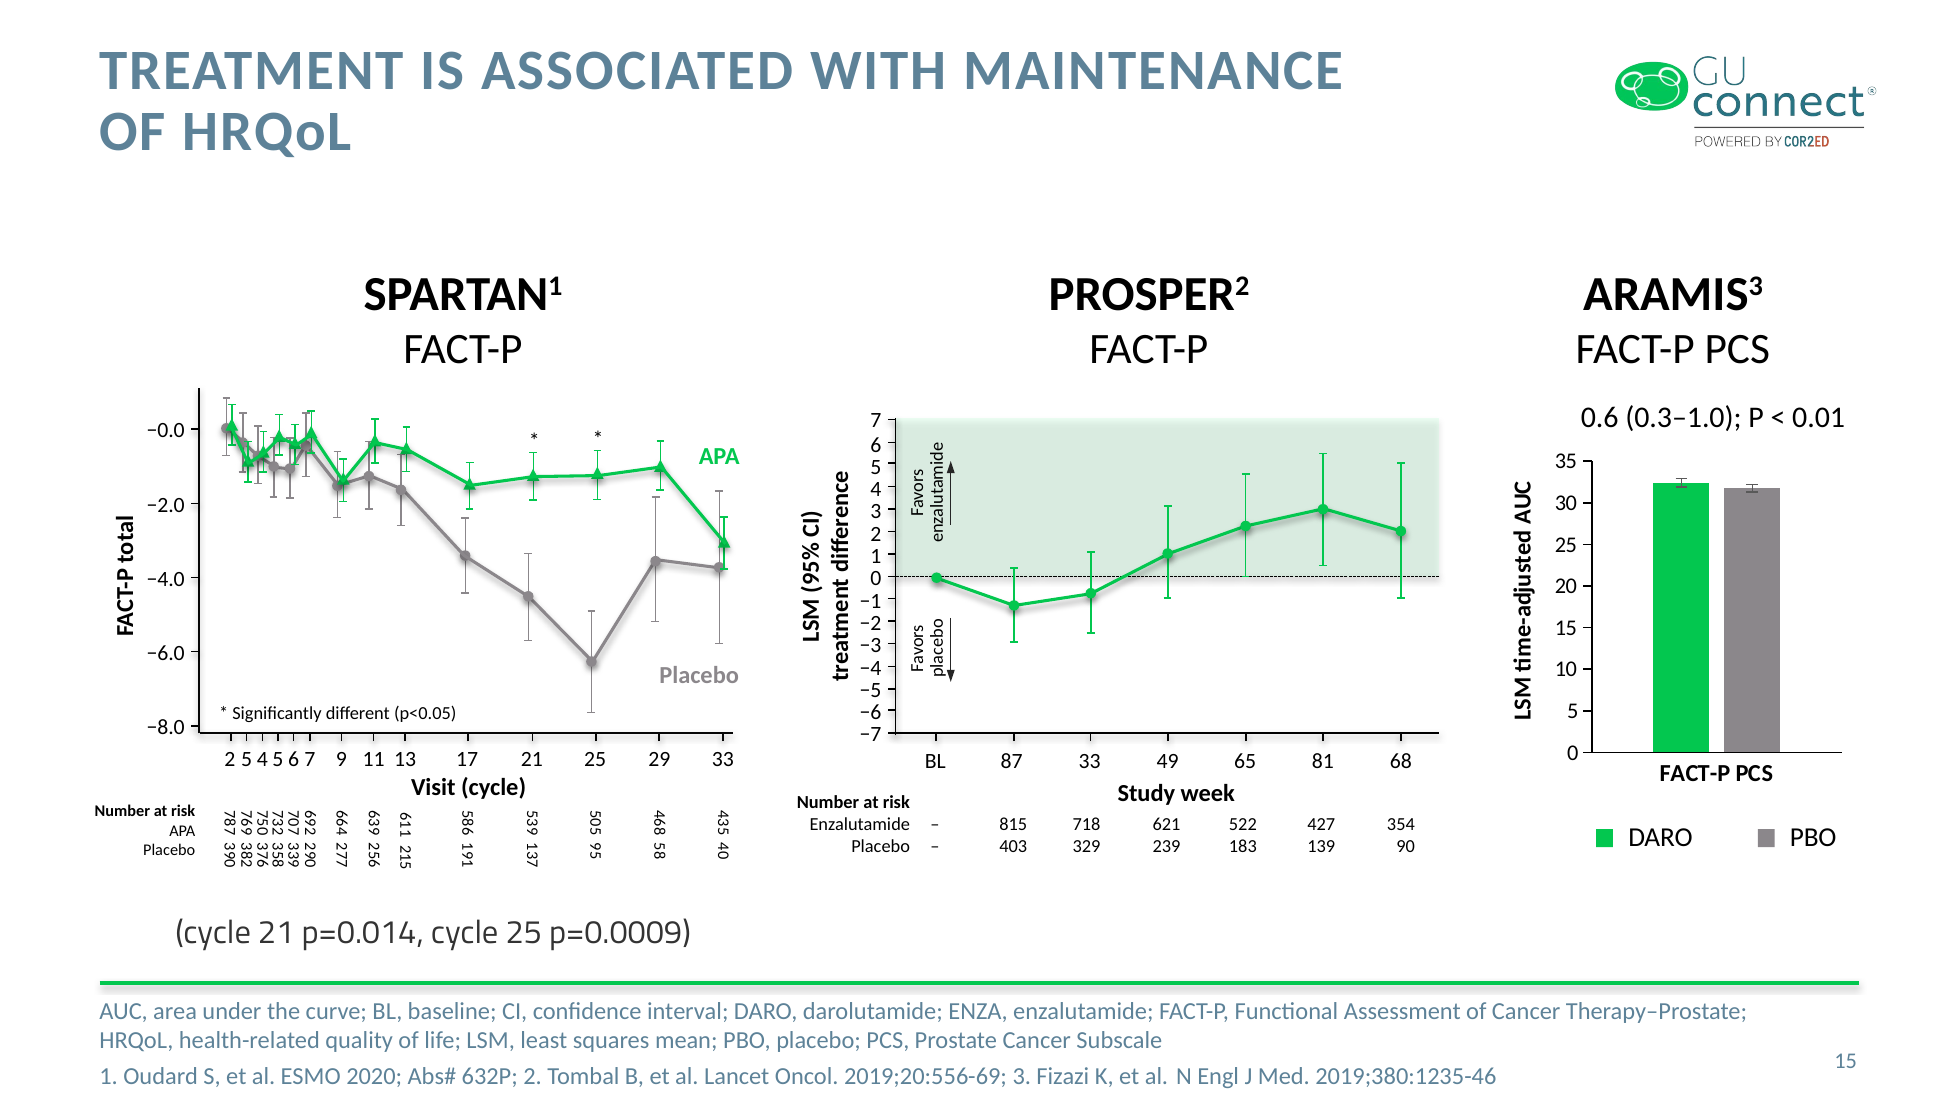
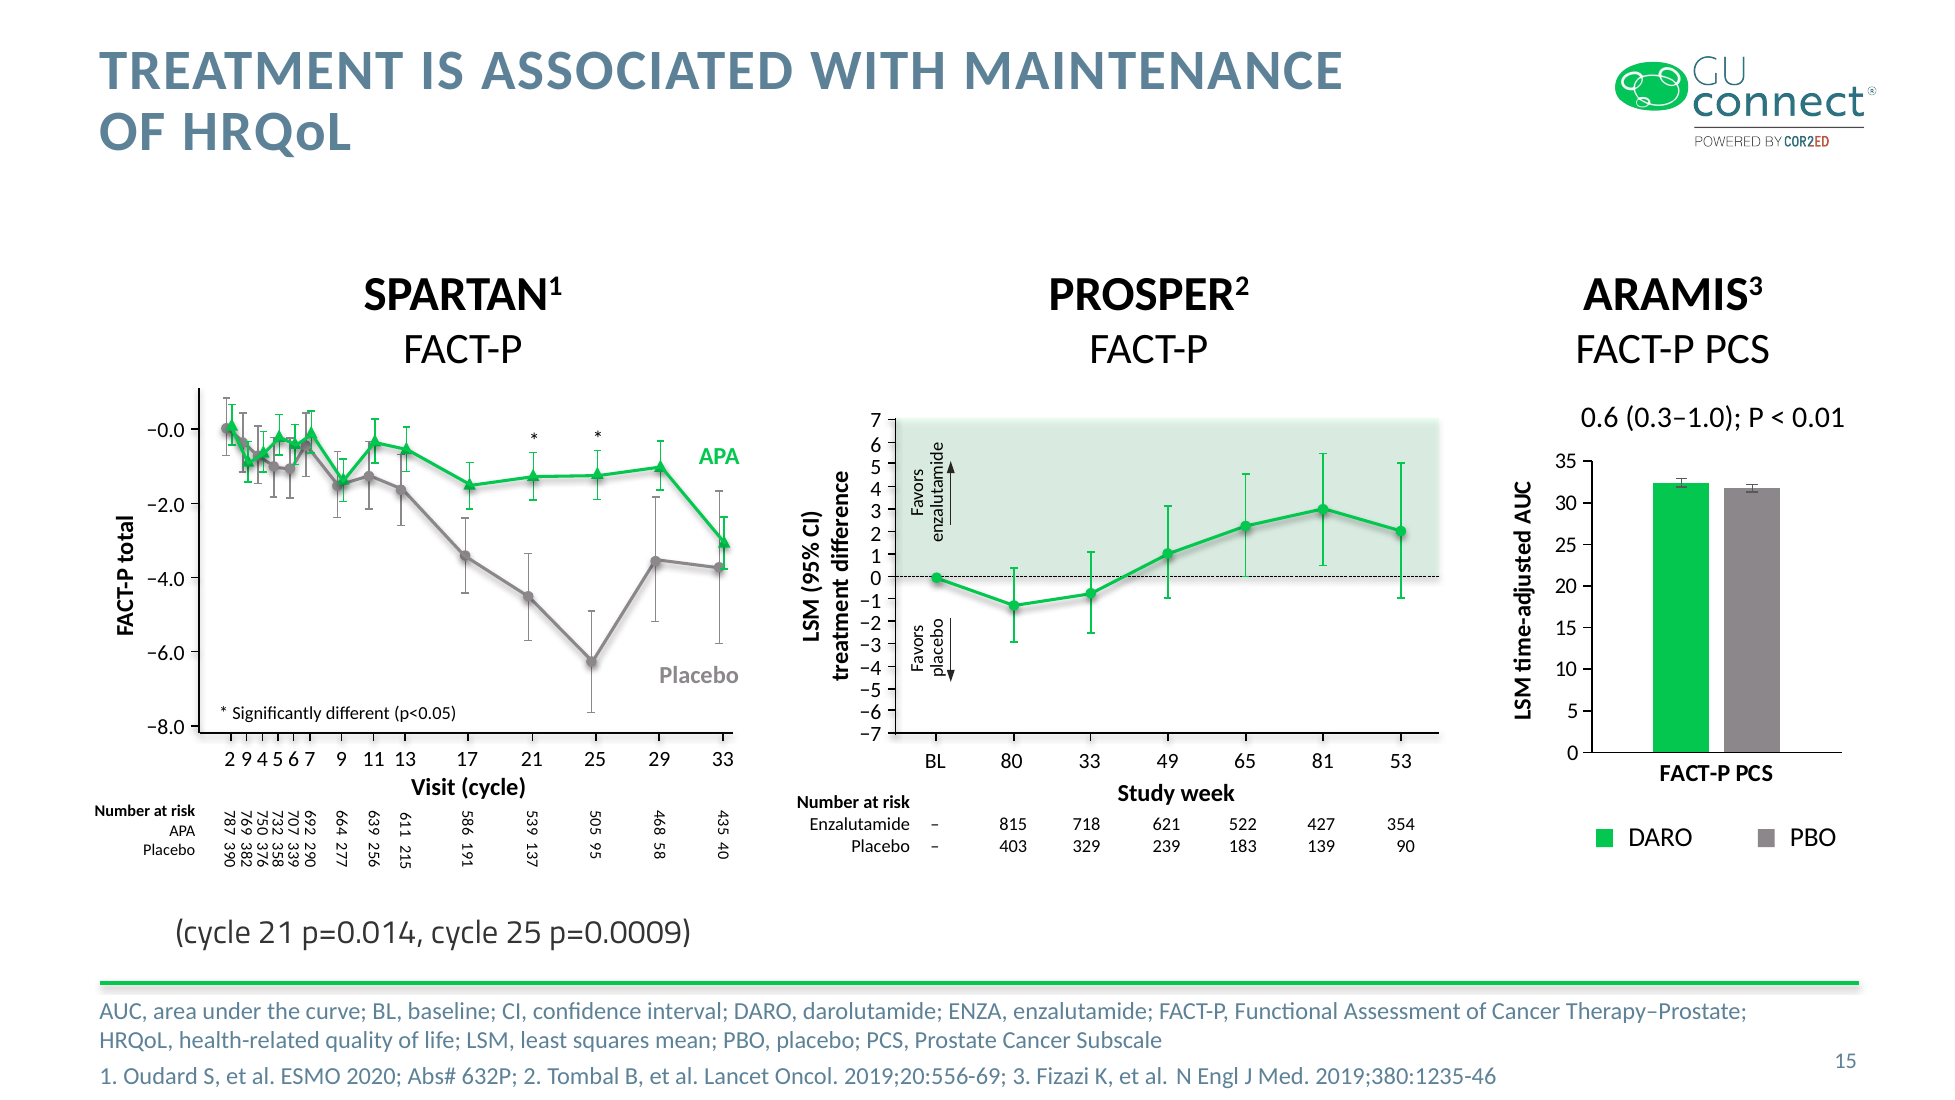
5 at (247, 760): 5 -> 9
87: 87 -> 80
68: 68 -> 53
